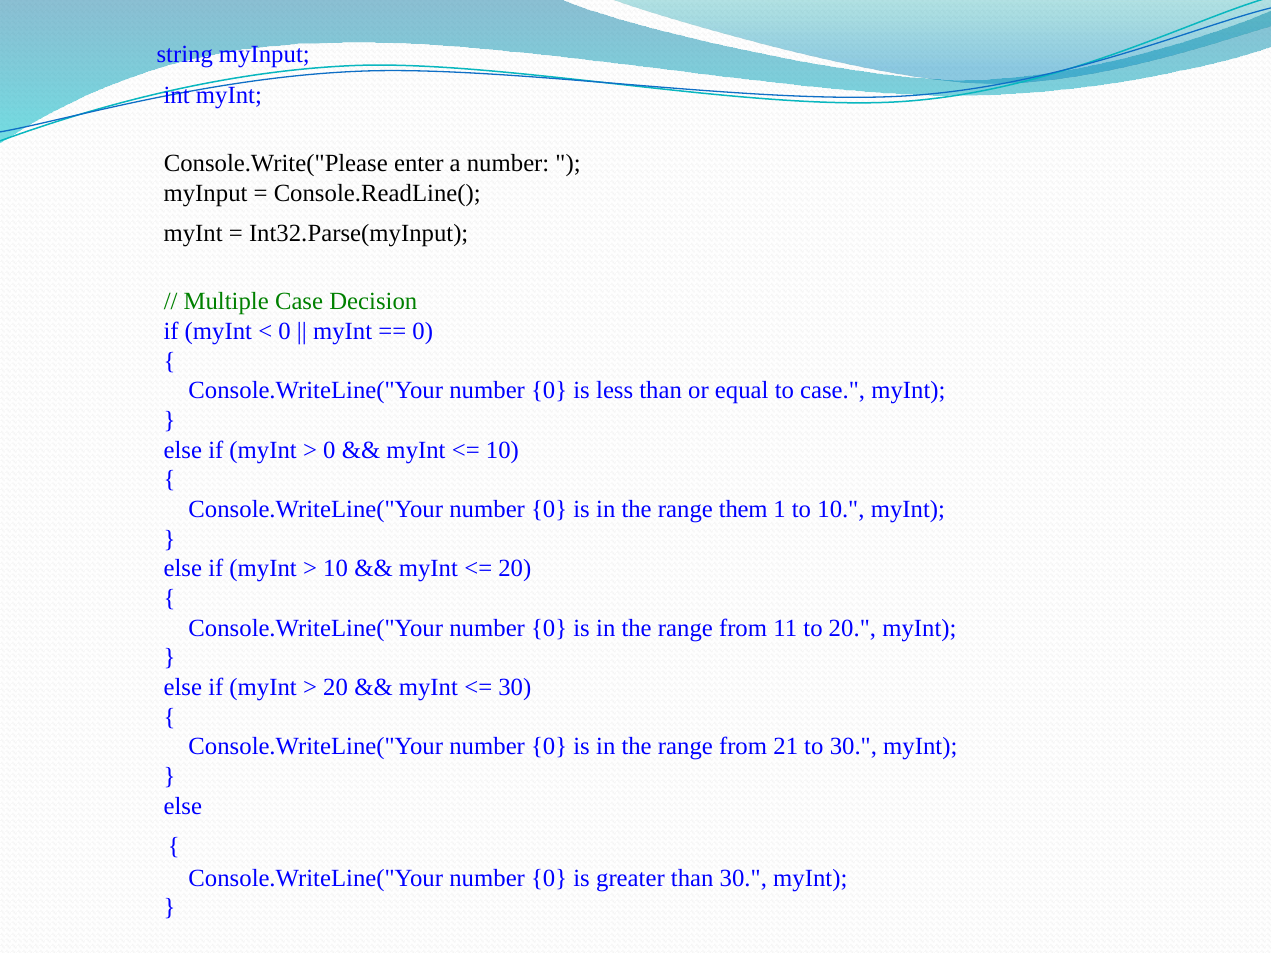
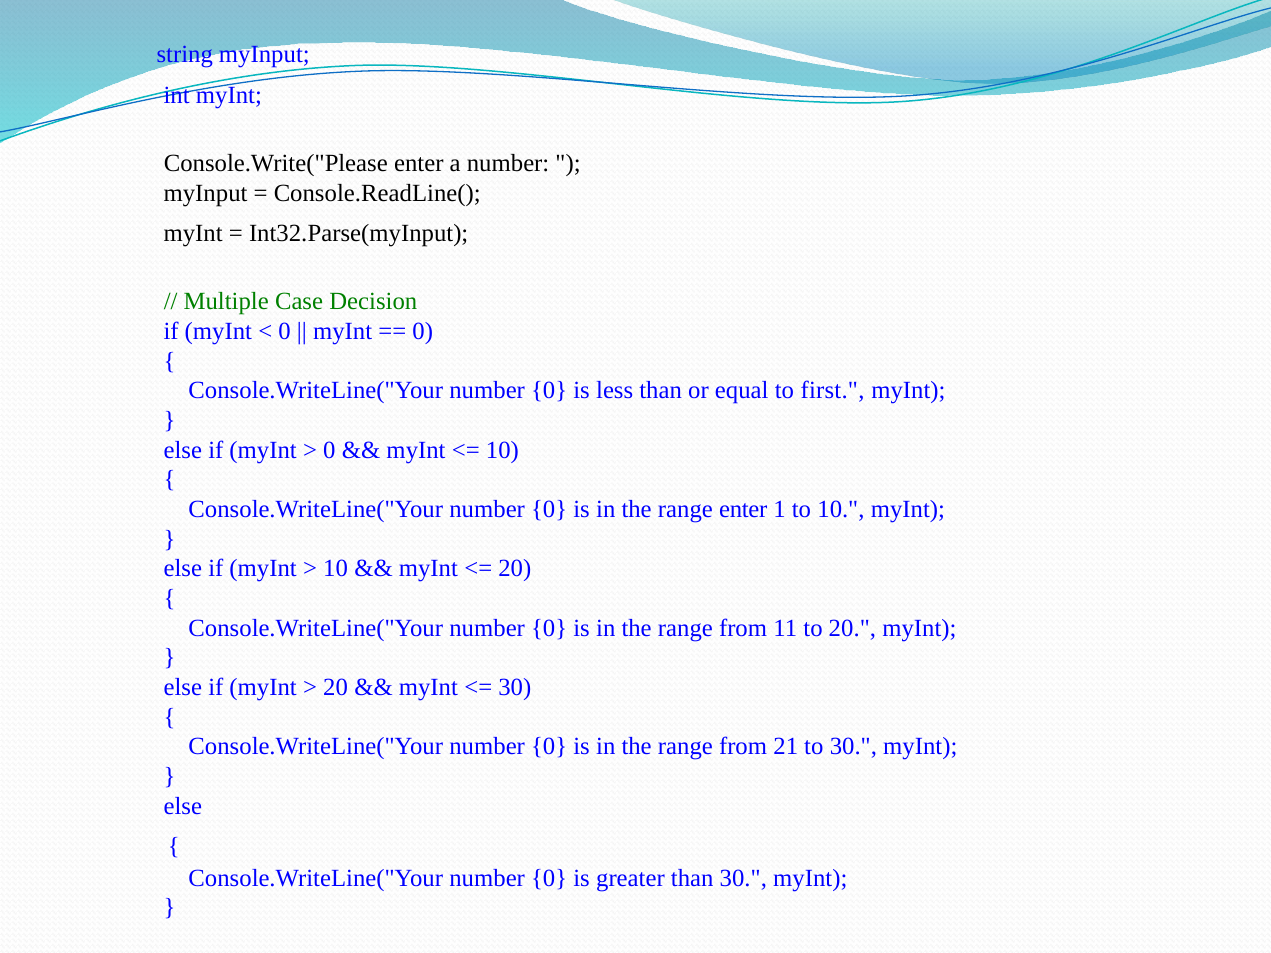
to case: case -> first
range them: them -> enter
